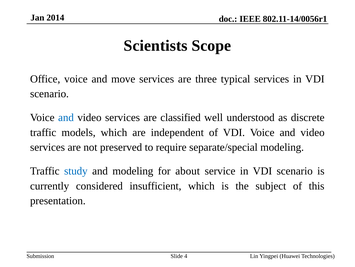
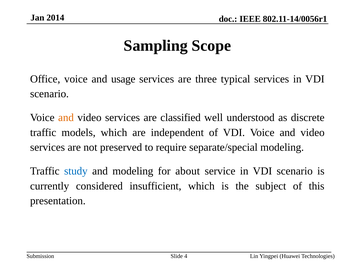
Scientists: Scientists -> Sampling
move: move -> usage
and at (66, 117) colour: blue -> orange
